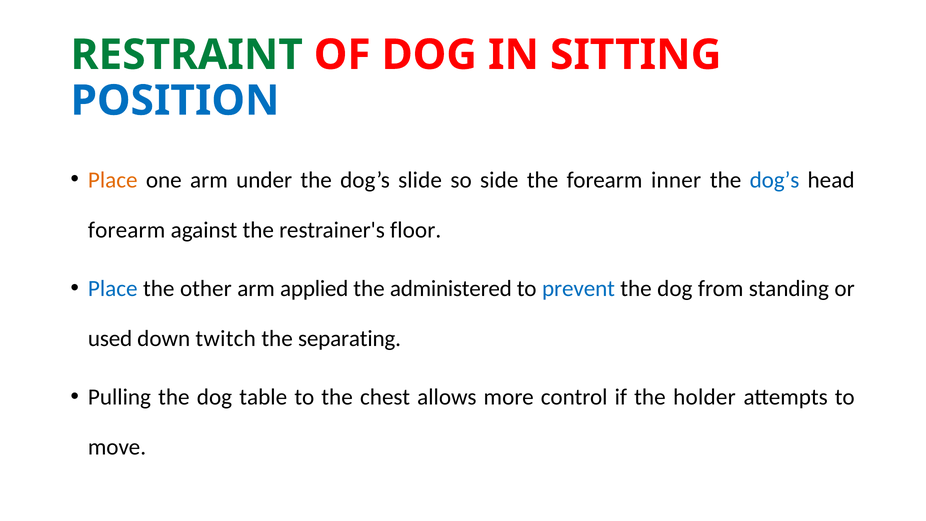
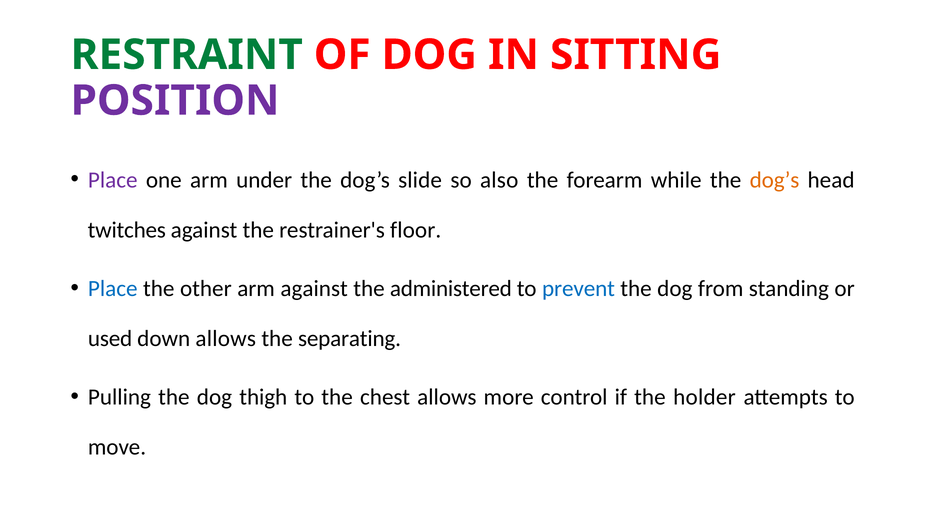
POSITION colour: blue -> purple
Place at (113, 180) colour: orange -> purple
side: side -> also
inner: inner -> while
dog’s at (775, 180) colour: blue -> orange
forearm at (127, 230): forearm -> twitches
arm applied: applied -> against
down twitch: twitch -> allows
table: table -> thigh
